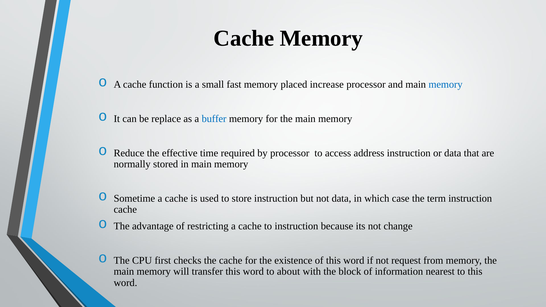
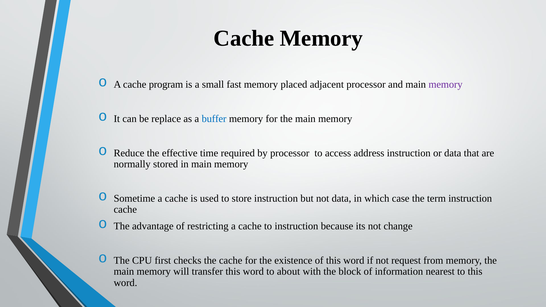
function: function -> program
increase: increase -> adjacent
memory at (446, 84) colour: blue -> purple
